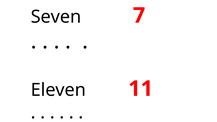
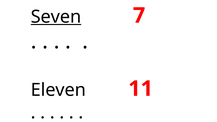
Seven underline: none -> present
